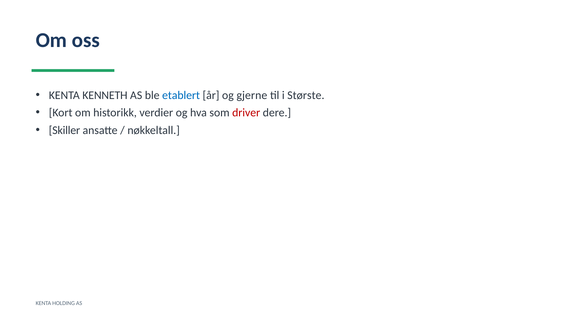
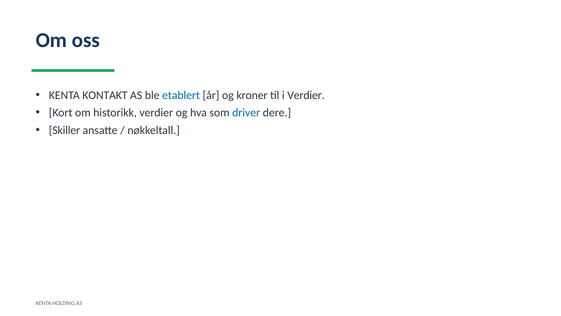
KENNETH: KENNETH -> KONTAKT
gjerne: gjerne -> kroner
i Største: Største -> Verdier
driver colour: red -> blue
